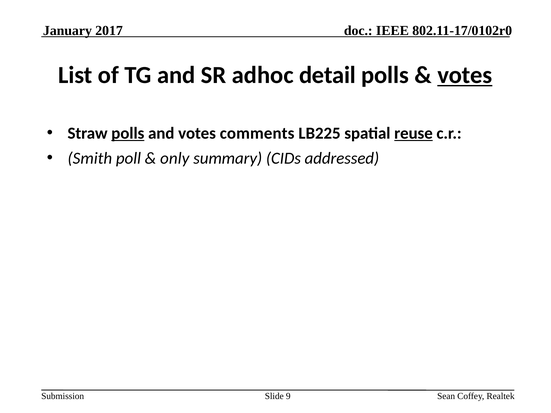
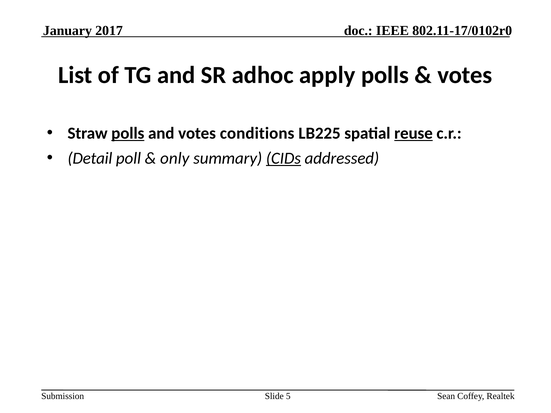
detail: detail -> apply
votes at (465, 75) underline: present -> none
comments: comments -> conditions
Smith: Smith -> Detail
CIDs underline: none -> present
9: 9 -> 5
